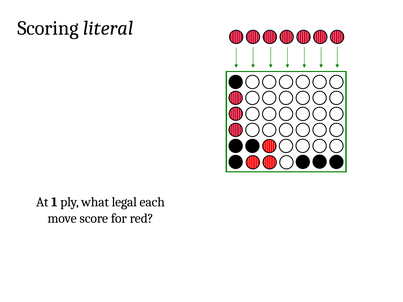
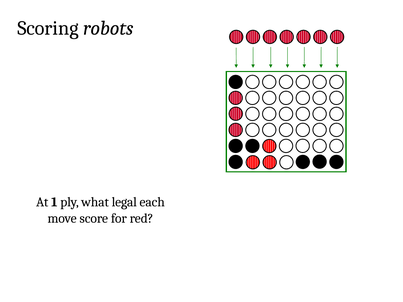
literal: literal -> robots
